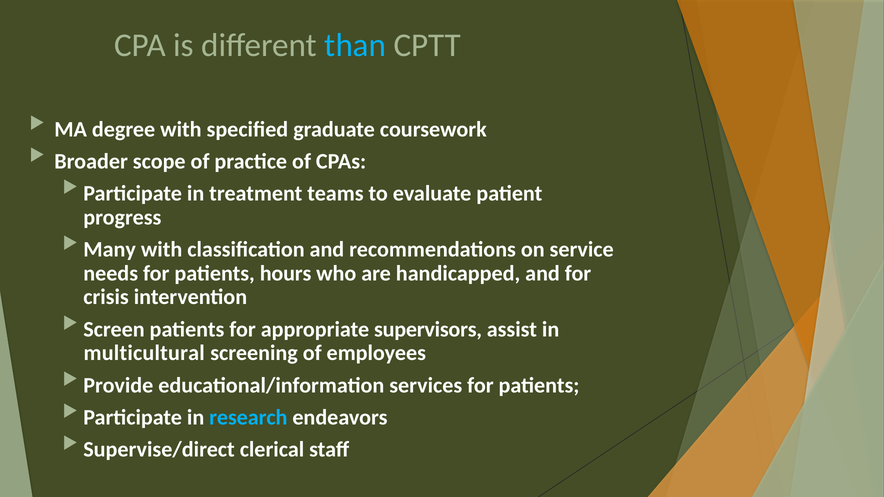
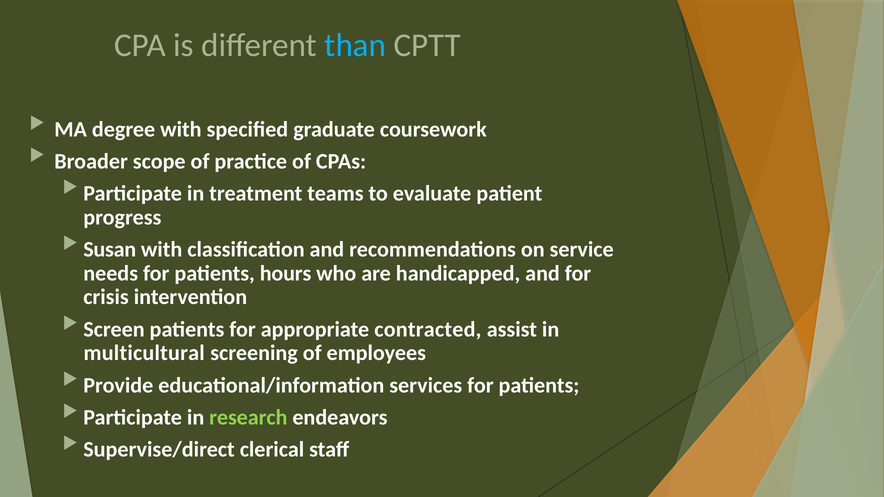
Many: Many -> Susan
supervisors: supervisors -> contracted
research colour: light blue -> light green
